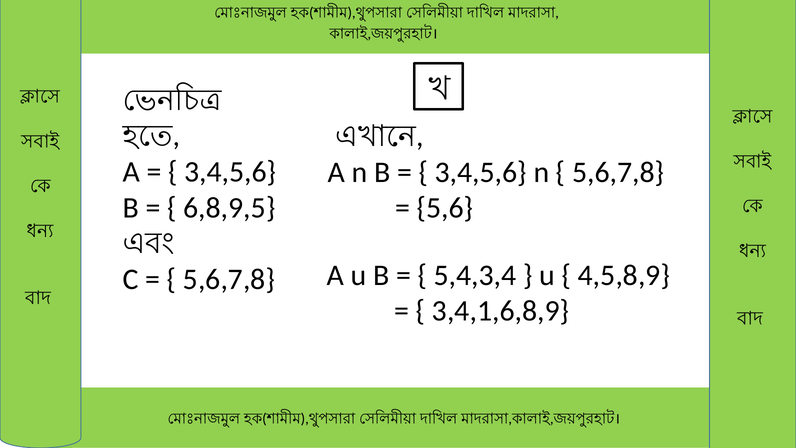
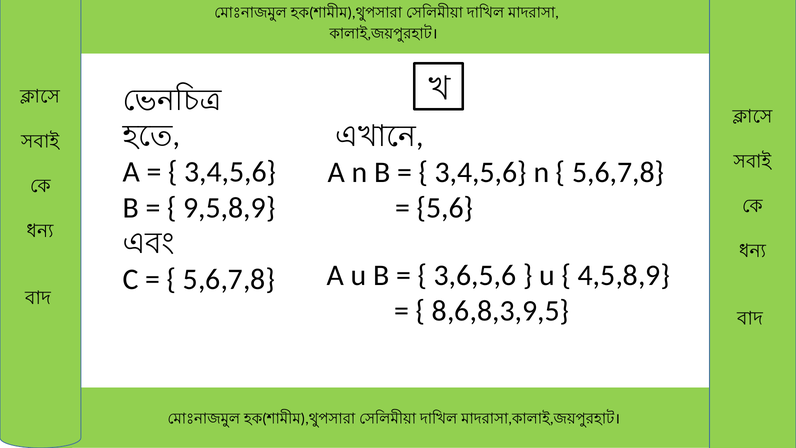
6,8,9,5: 6,8,9,5 -> 9,5,8,9
5,4,3,4: 5,4,3,4 -> 3,6,5,6
3,4,1,6,8,9: 3,4,1,6,8,9 -> 8,6,8,3,9,5
